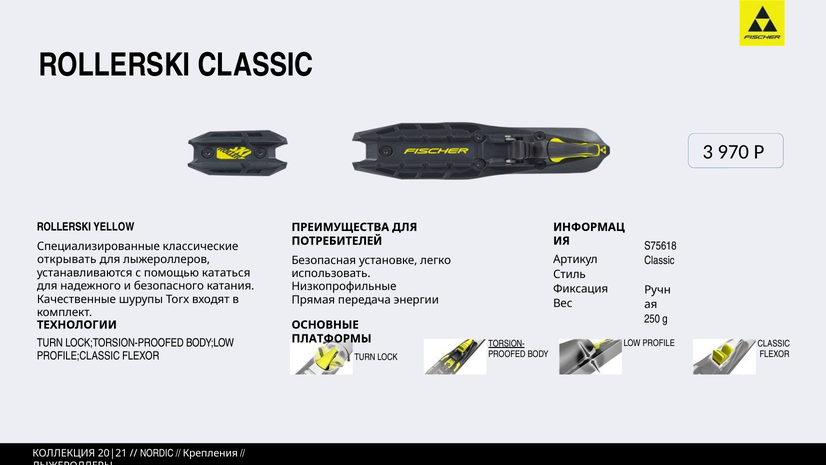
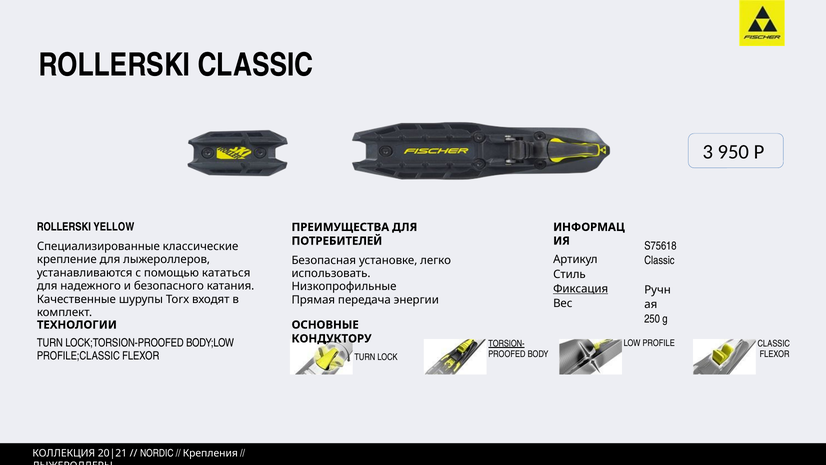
970: 970 -> 950
открывать: открывать -> крепление
Фиксация underline: none -> present
ПЛАТФОРМЫ: ПЛАТФОРМЫ -> КОНДУКТОРУ
